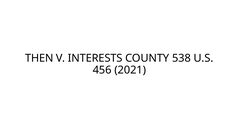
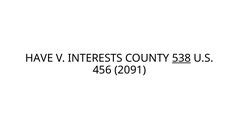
THEN: THEN -> HAVE
538 underline: none -> present
2021: 2021 -> 2091
